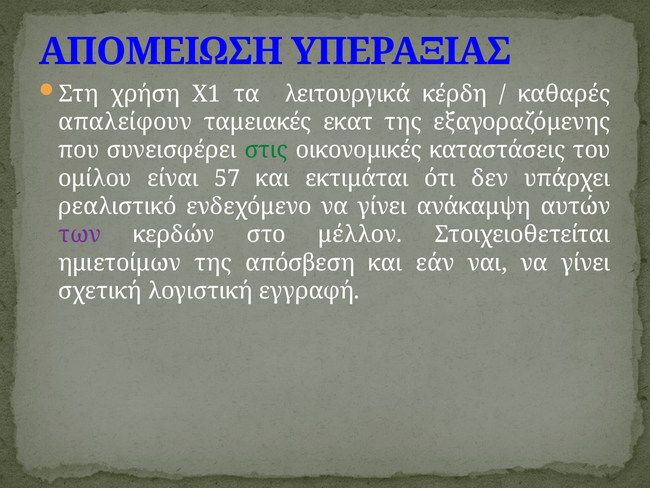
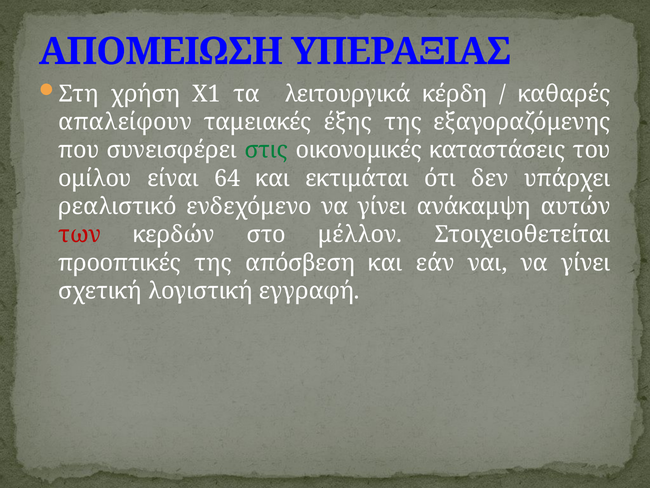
εκατ: εκατ -> έξης
57: 57 -> 64
των colour: purple -> red
ημιετοίμων: ημιετοίμων -> προοπτικές
